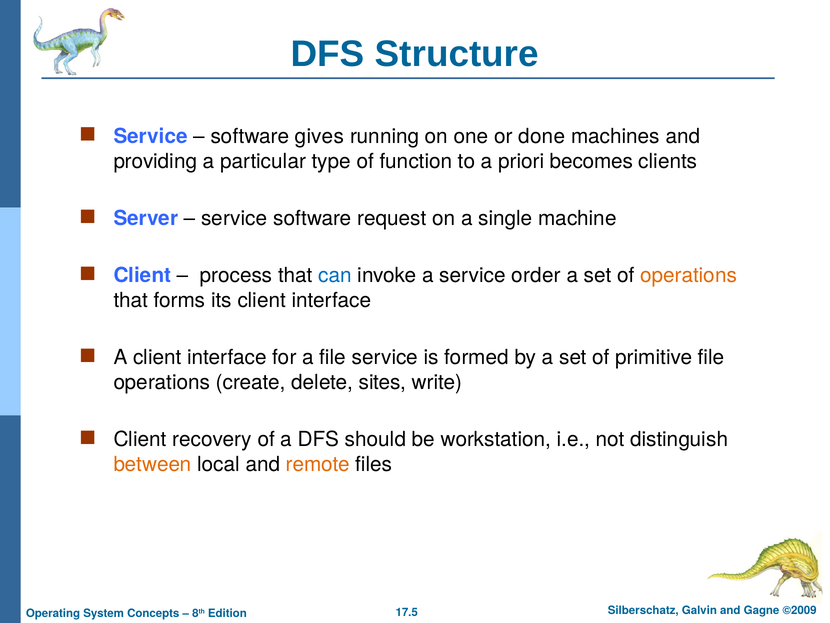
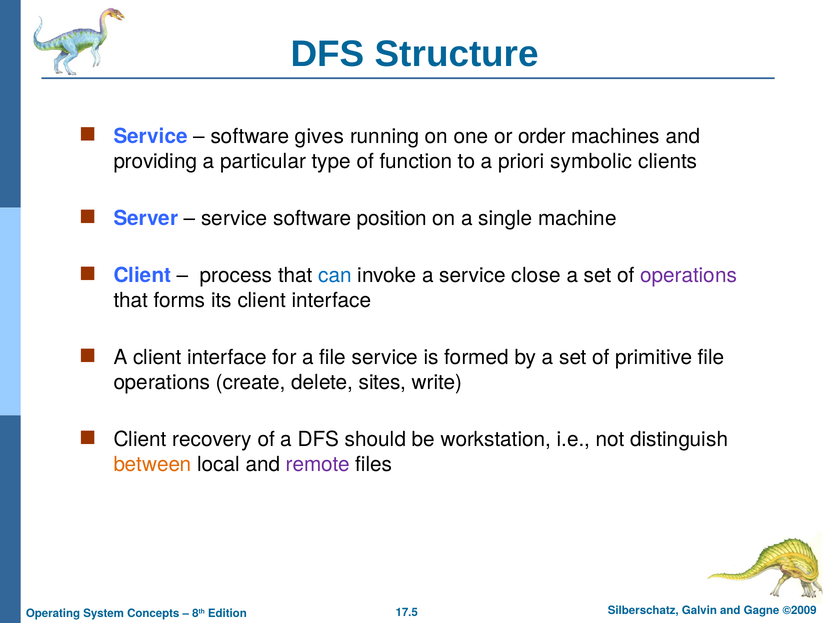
done: done -> order
becomes: becomes -> symbolic
request: request -> position
order: order -> close
operations at (689, 275) colour: orange -> purple
remote colour: orange -> purple
